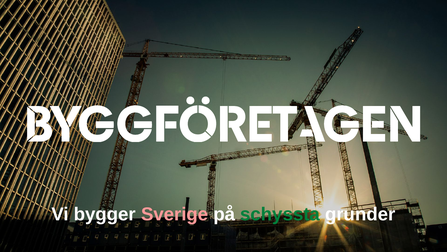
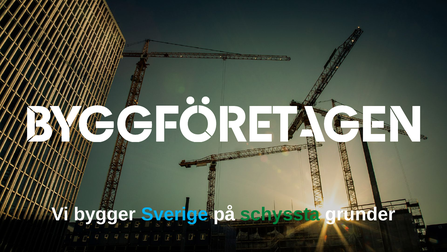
Sverige colour: pink -> light blue
